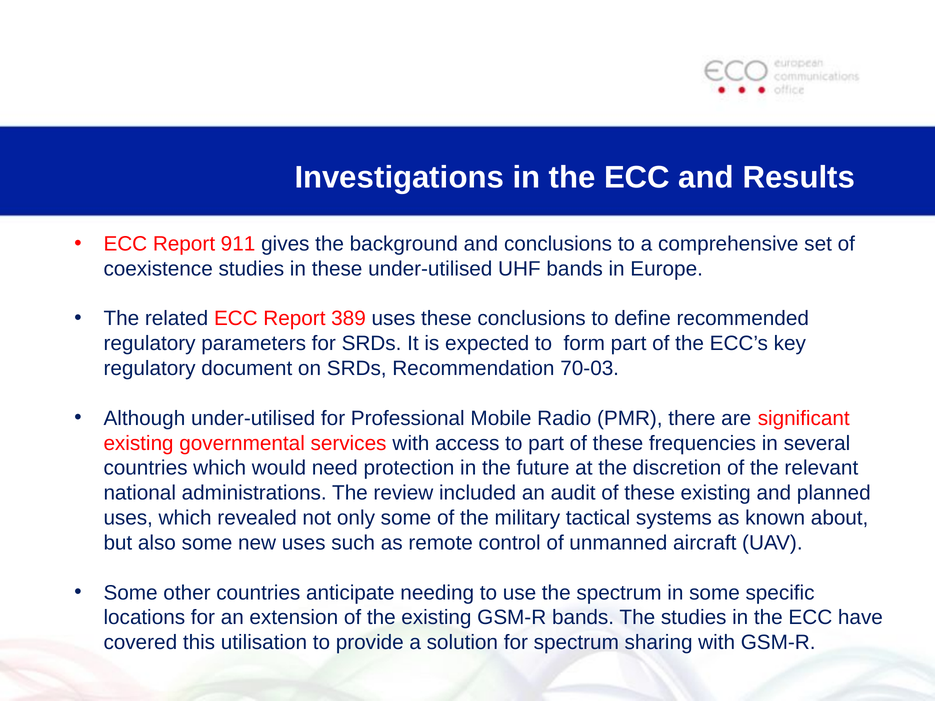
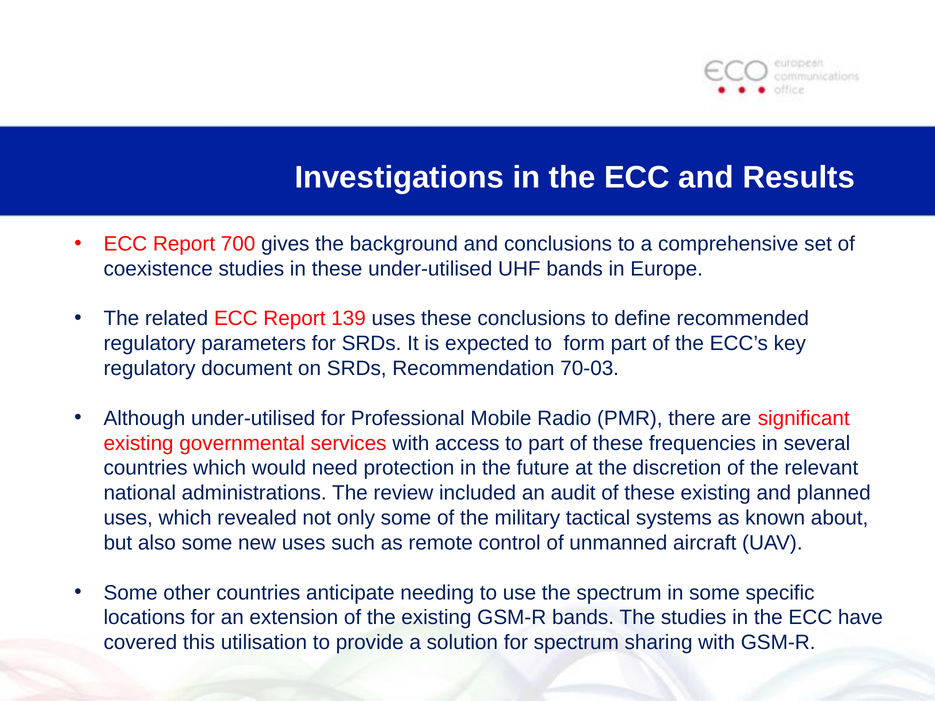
911: 911 -> 700
389: 389 -> 139
